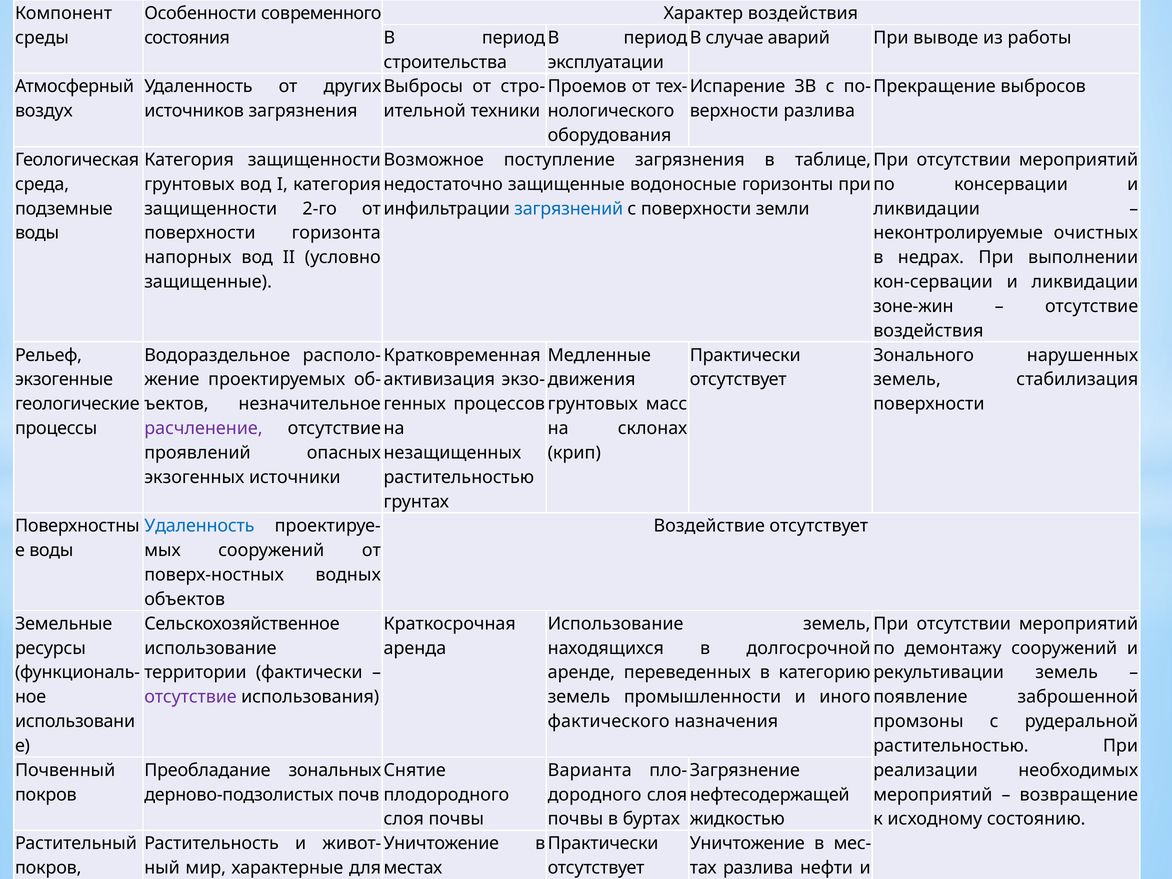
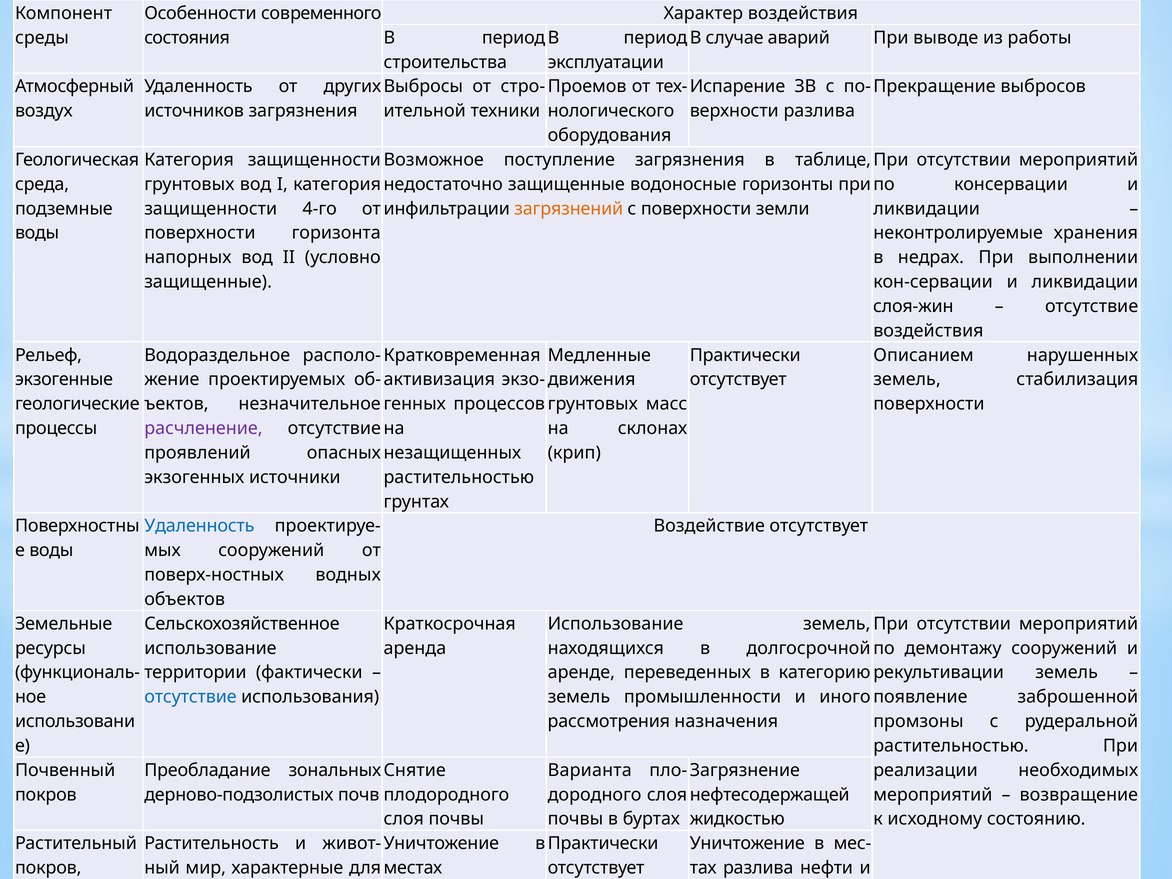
2-го: 2-го -> 4-го
загрязнений colour: blue -> orange
очистных: очистных -> хранения
зоне-жин: зоне-жин -> слоя-жин
Зонального: Зонального -> Описанием
отсутствие at (190, 697) colour: purple -> blue
фактического: фактического -> рассмотрения
